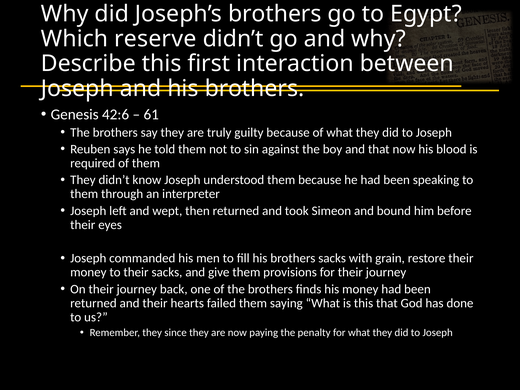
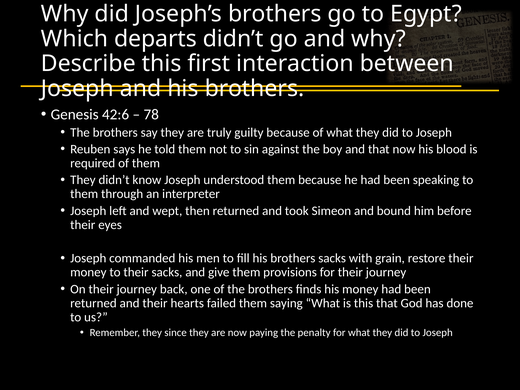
reserve: reserve -> departs
61: 61 -> 78
